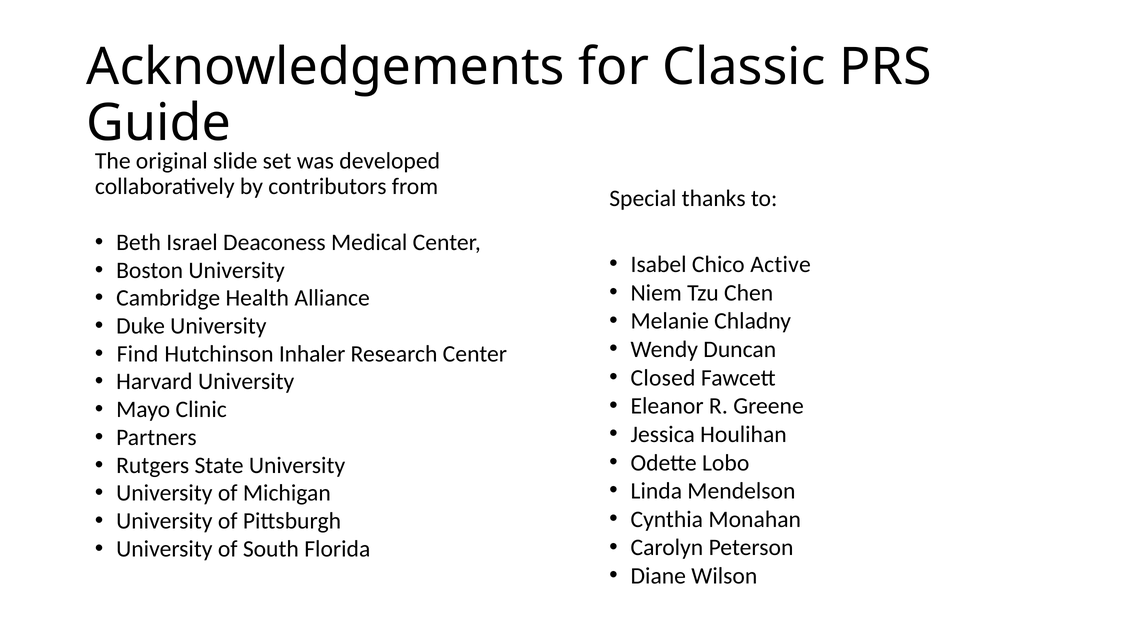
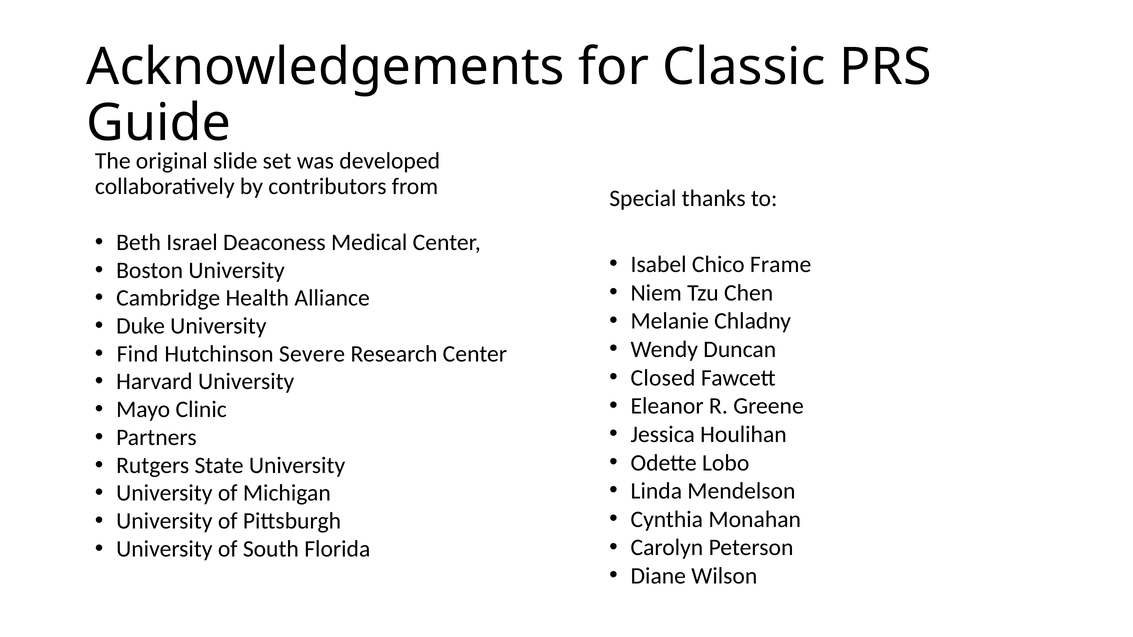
Active: Active -> Frame
Inhaler: Inhaler -> Severe
